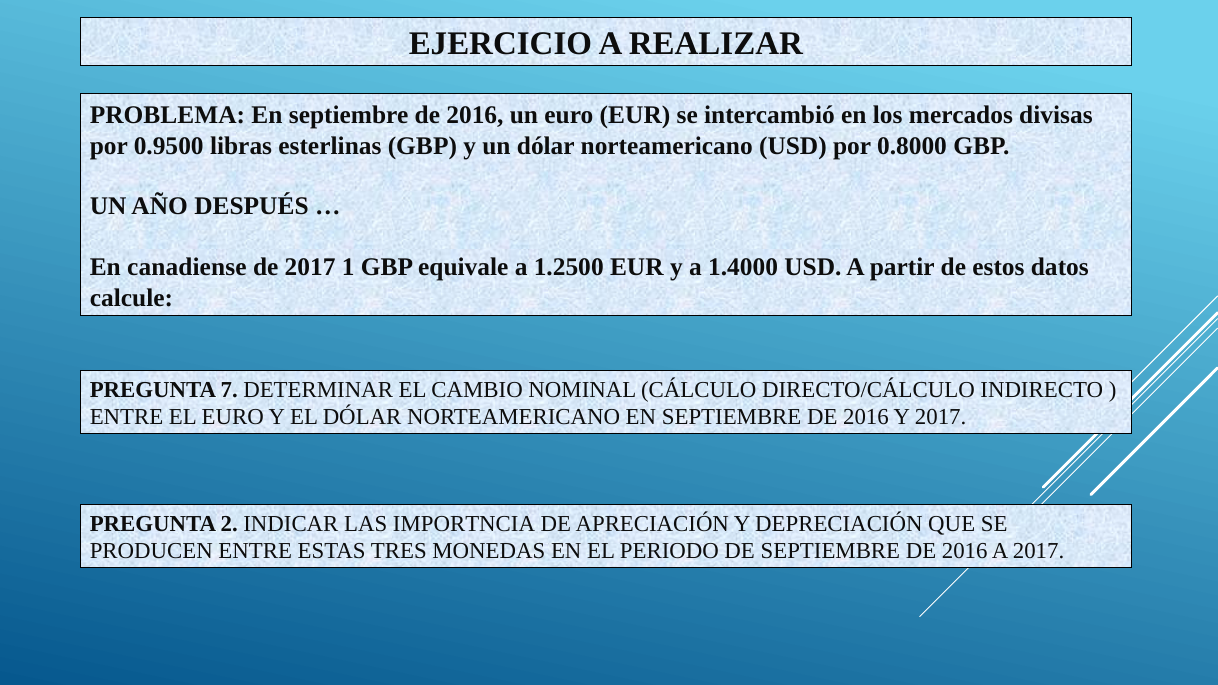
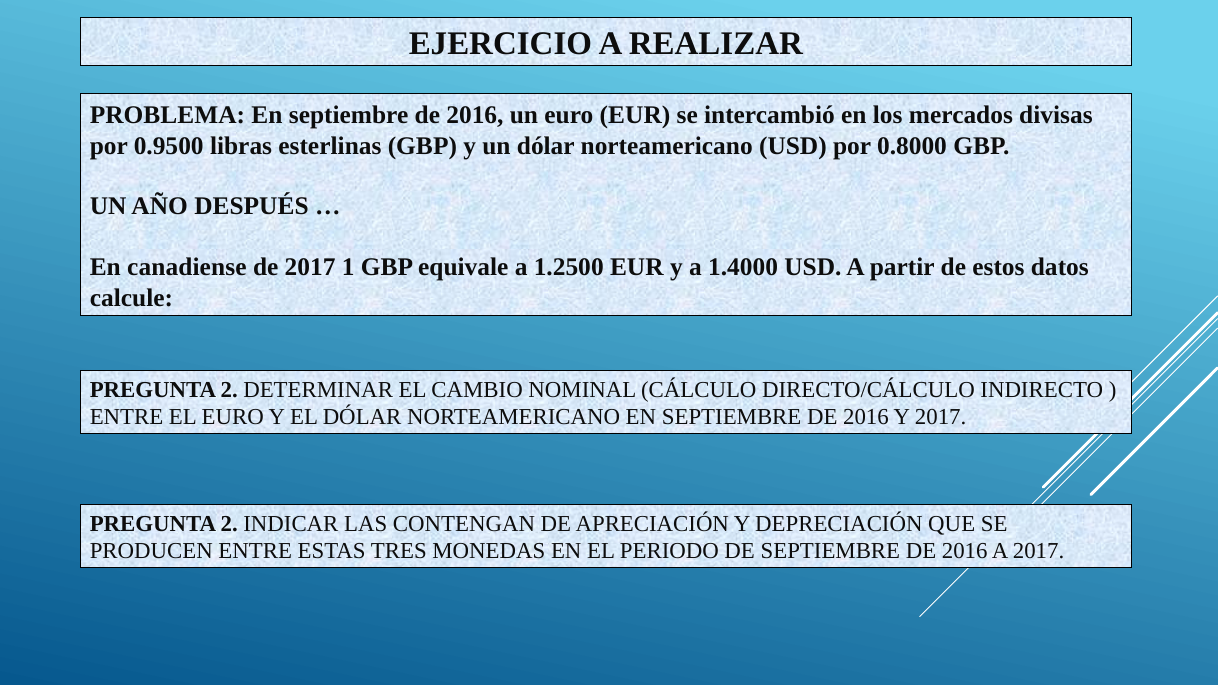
7 at (229, 390): 7 -> 2
IMPORTNCIA: IMPORTNCIA -> CONTENGAN
